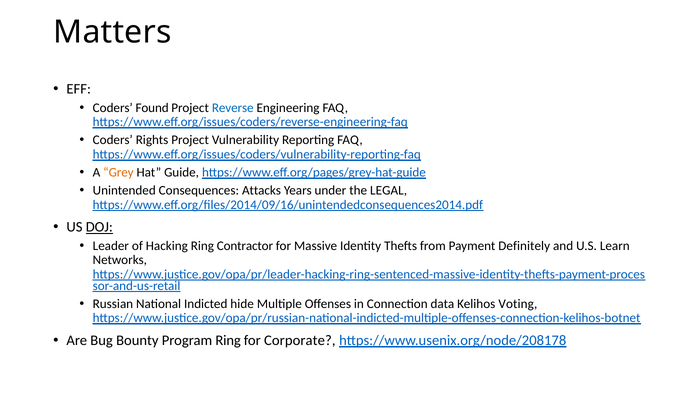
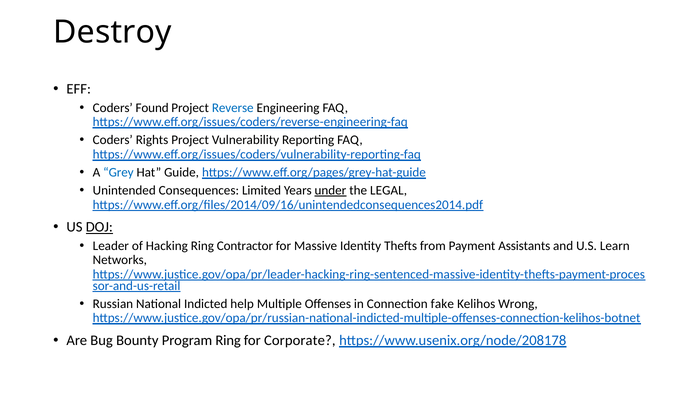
Matters: Matters -> Destroy
Grey colour: orange -> blue
Attacks: Attacks -> Limited
under underline: none -> present
Definitely: Definitely -> Assistants
hide: hide -> help
data: data -> fake
Voting: Voting -> Wrong
